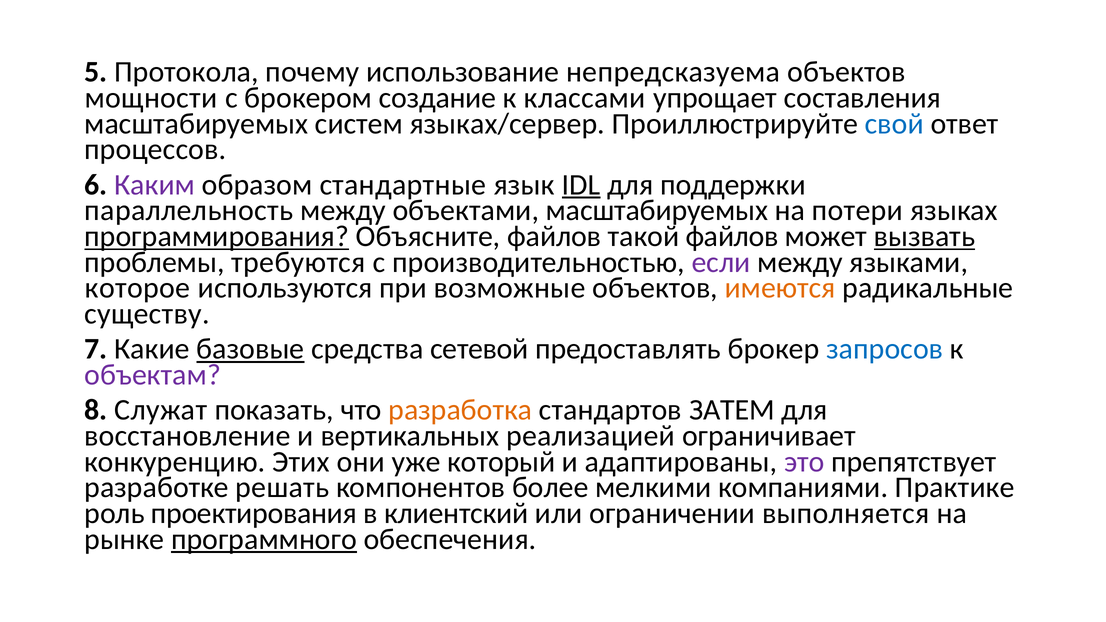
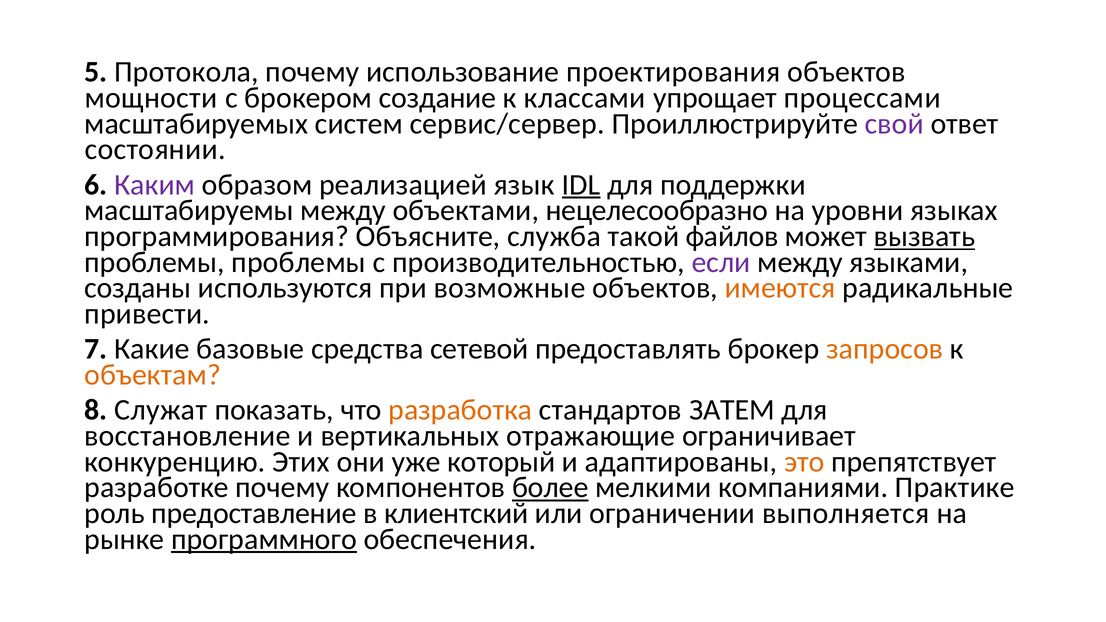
непредсказуема: непредсказуема -> проектирования
составления: составления -> процессами
языках/сервер: языках/сервер -> сервис/сервер
свой colour: blue -> purple
процессов: процессов -> состоянии
стандартные: стандартные -> реализацией
параллельность: параллельность -> масштабируемы
объектами масштабируемых: масштабируемых -> нецелесообразно
потери: потери -> уровни
программирования underline: present -> none
Объясните файлов: файлов -> служба
проблемы требуются: требуются -> проблемы
которое: которое -> созданы
существу: существу -> привести
базовые underline: present -> none
запросов colour: blue -> orange
объектам colour: purple -> orange
реализацией: реализацией -> отражающие
это colour: purple -> orange
разработке решать: решать -> почему
более underline: none -> present
проектирования: проектирования -> предоставление
